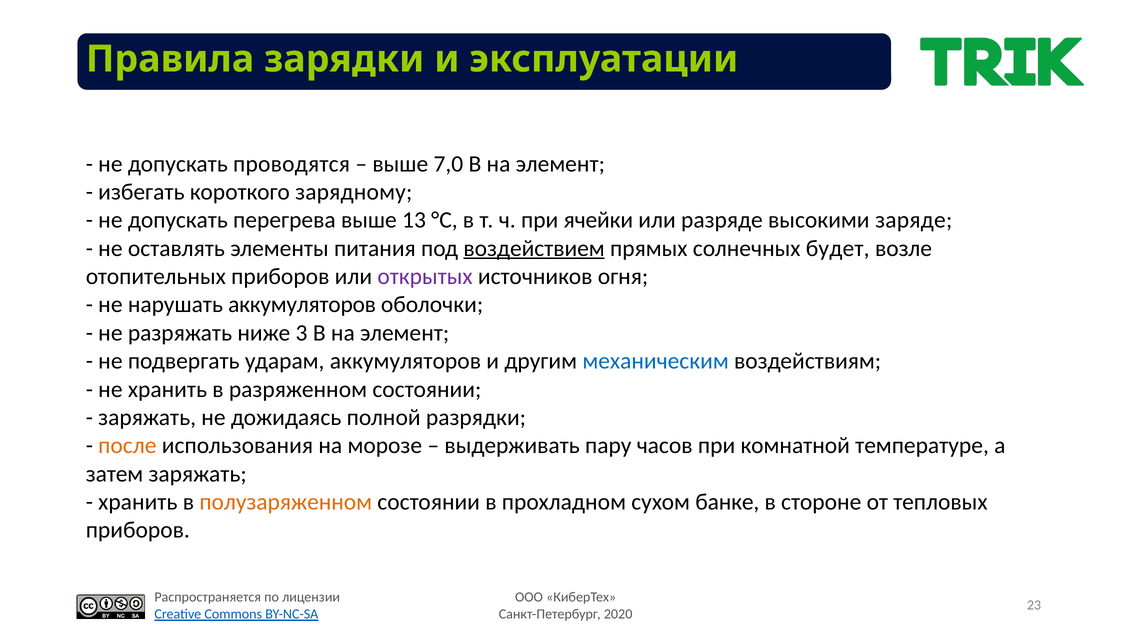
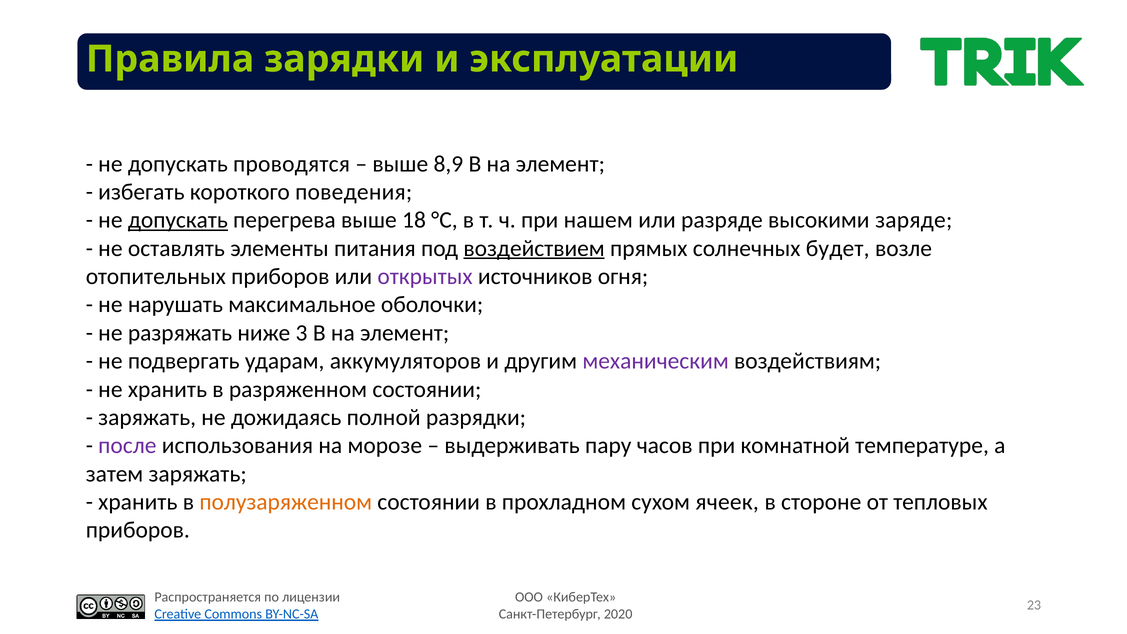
7,0: 7,0 -> 8,9
зарядному: зарядному -> поведения
допускать at (178, 220) underline: none -> present
13: 13 -> 18
ячейки: ячейки -> нашем
нарушать аккумуляторов: аккумуляторов -> максимальное
механическим colour: blue -> purple
после colour: orange -> purple
банке: банке -> ячеек
